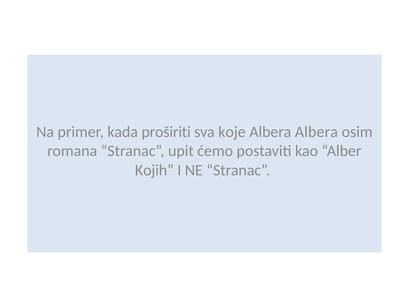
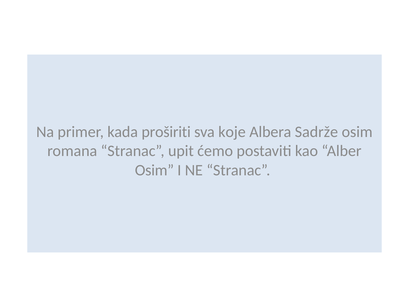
Albera Albera: Albera -> Sadrže
Kojih at (154, 170): Kojih -> Osim
